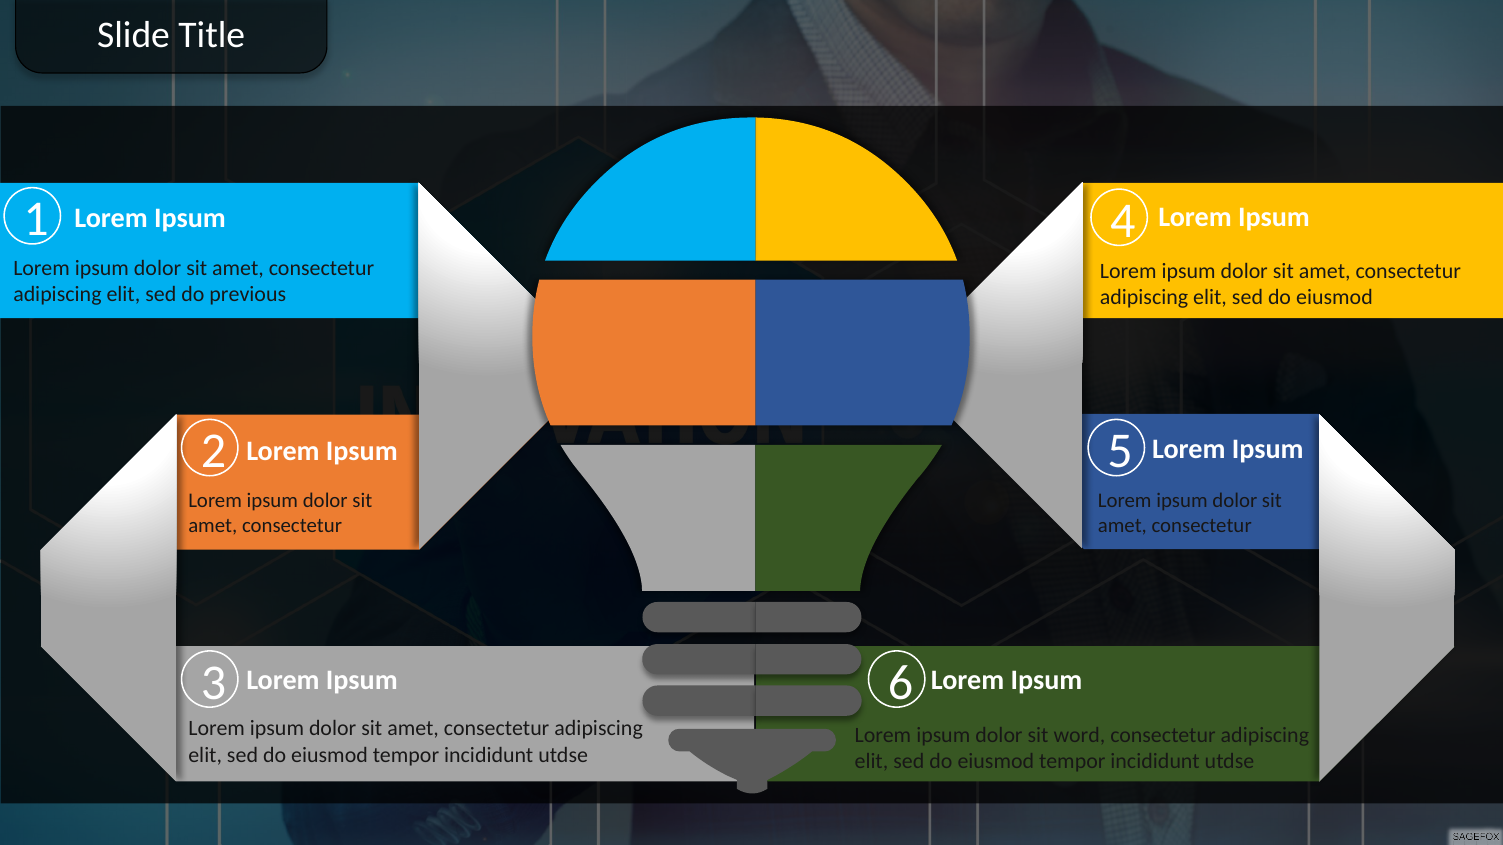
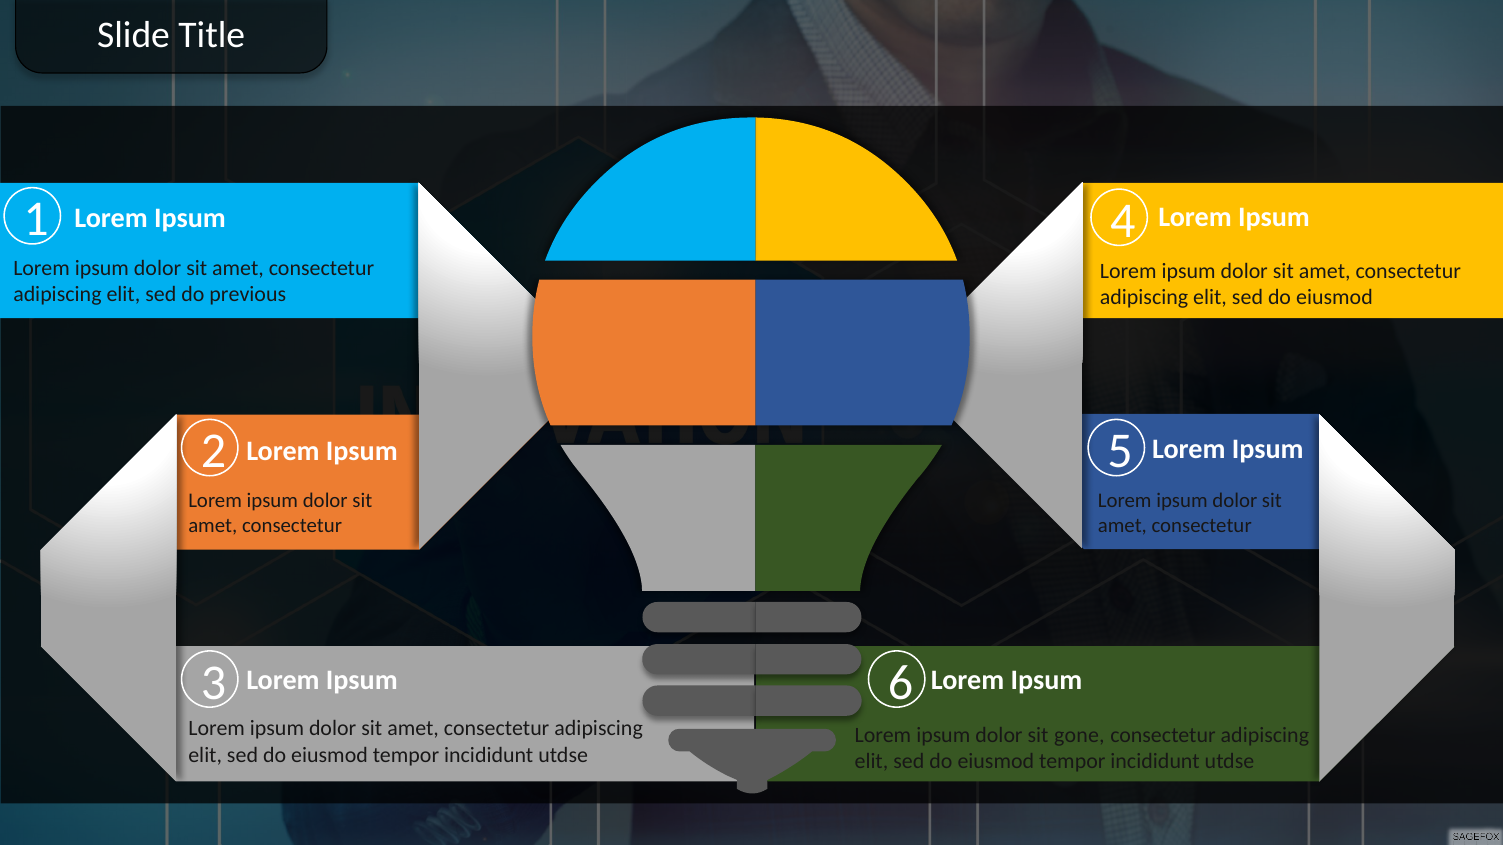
word: word -> gone
